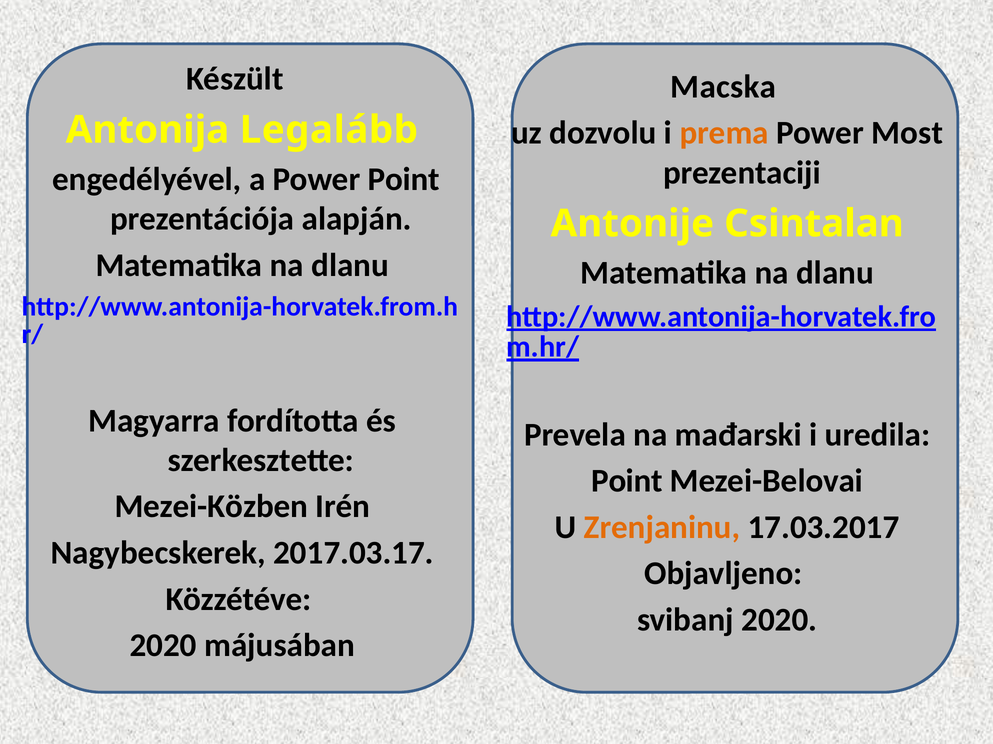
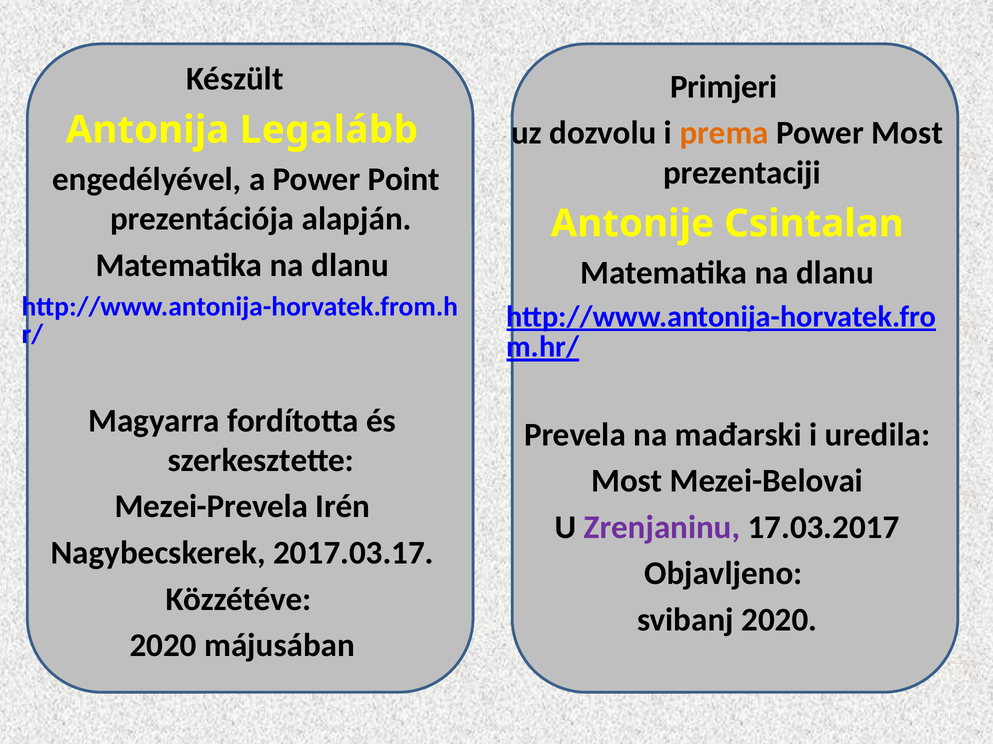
Macska: Macska -> Primjeri
Point at (627, 481): Point -> Most
Mezei-Közben: Mezei-Közben -> Mezei-Prevela
Zrenjaninu colour: orange -> purple
